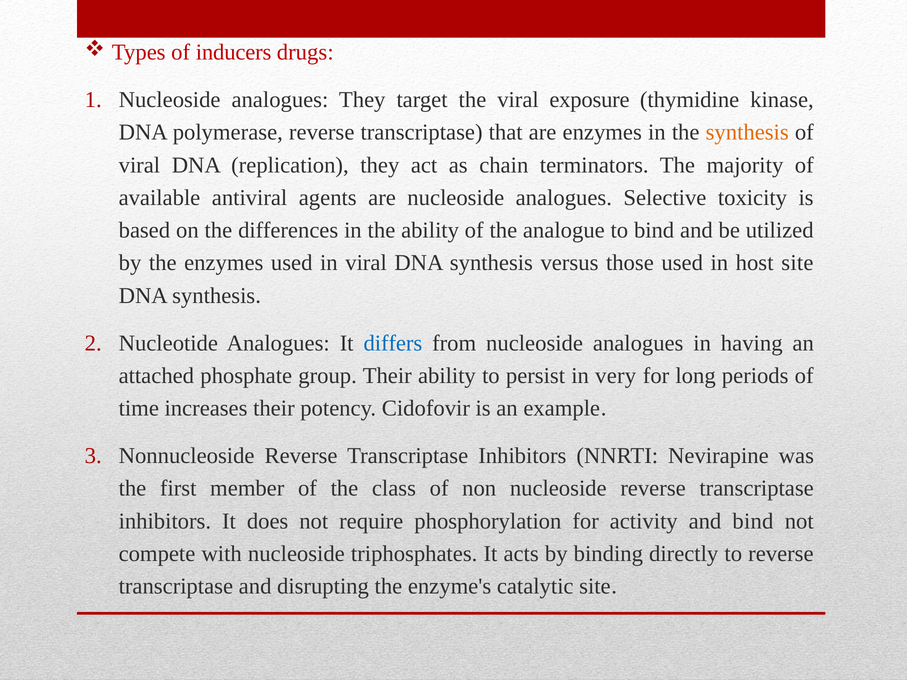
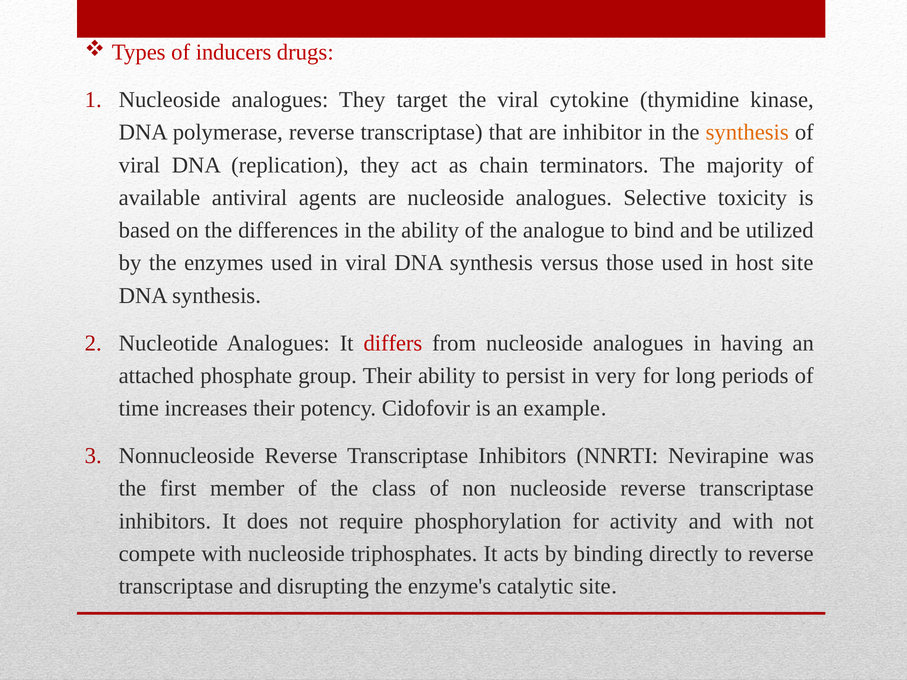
exposure: exposure -> cytokine
are enzymes: enzymes -> inhibitor
differs colour: blue -> red
and bind: bind -> with
